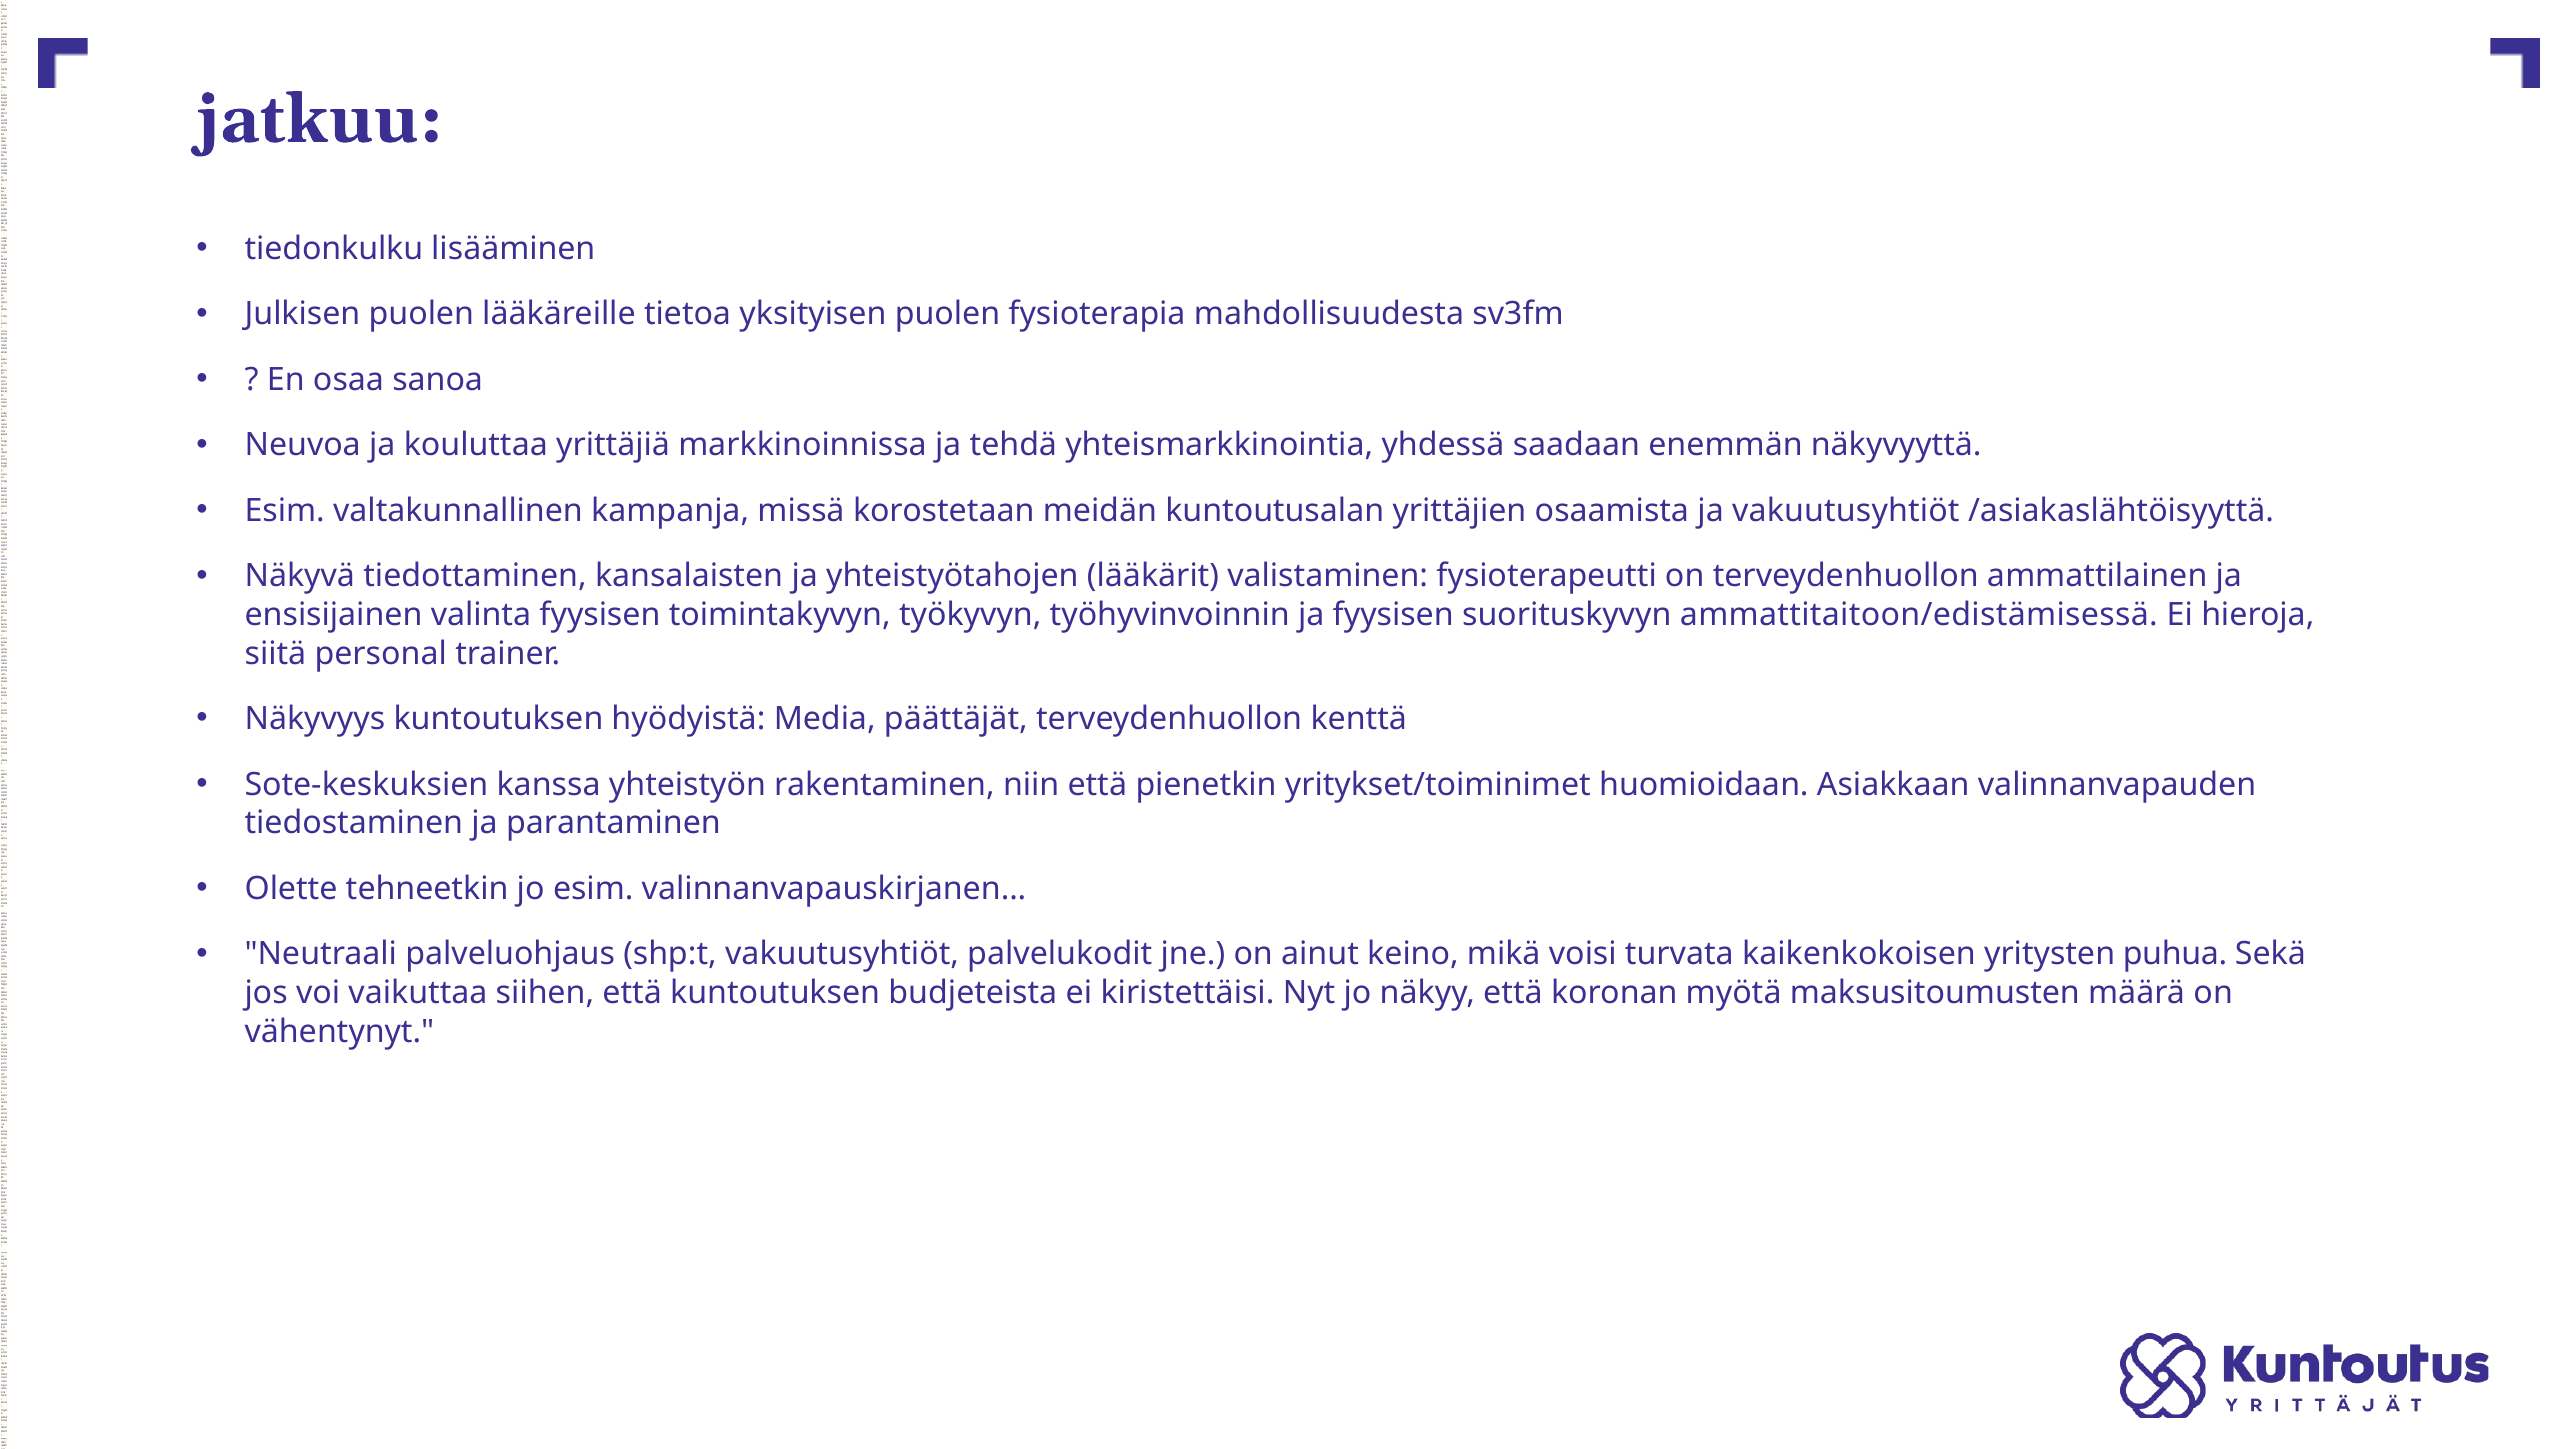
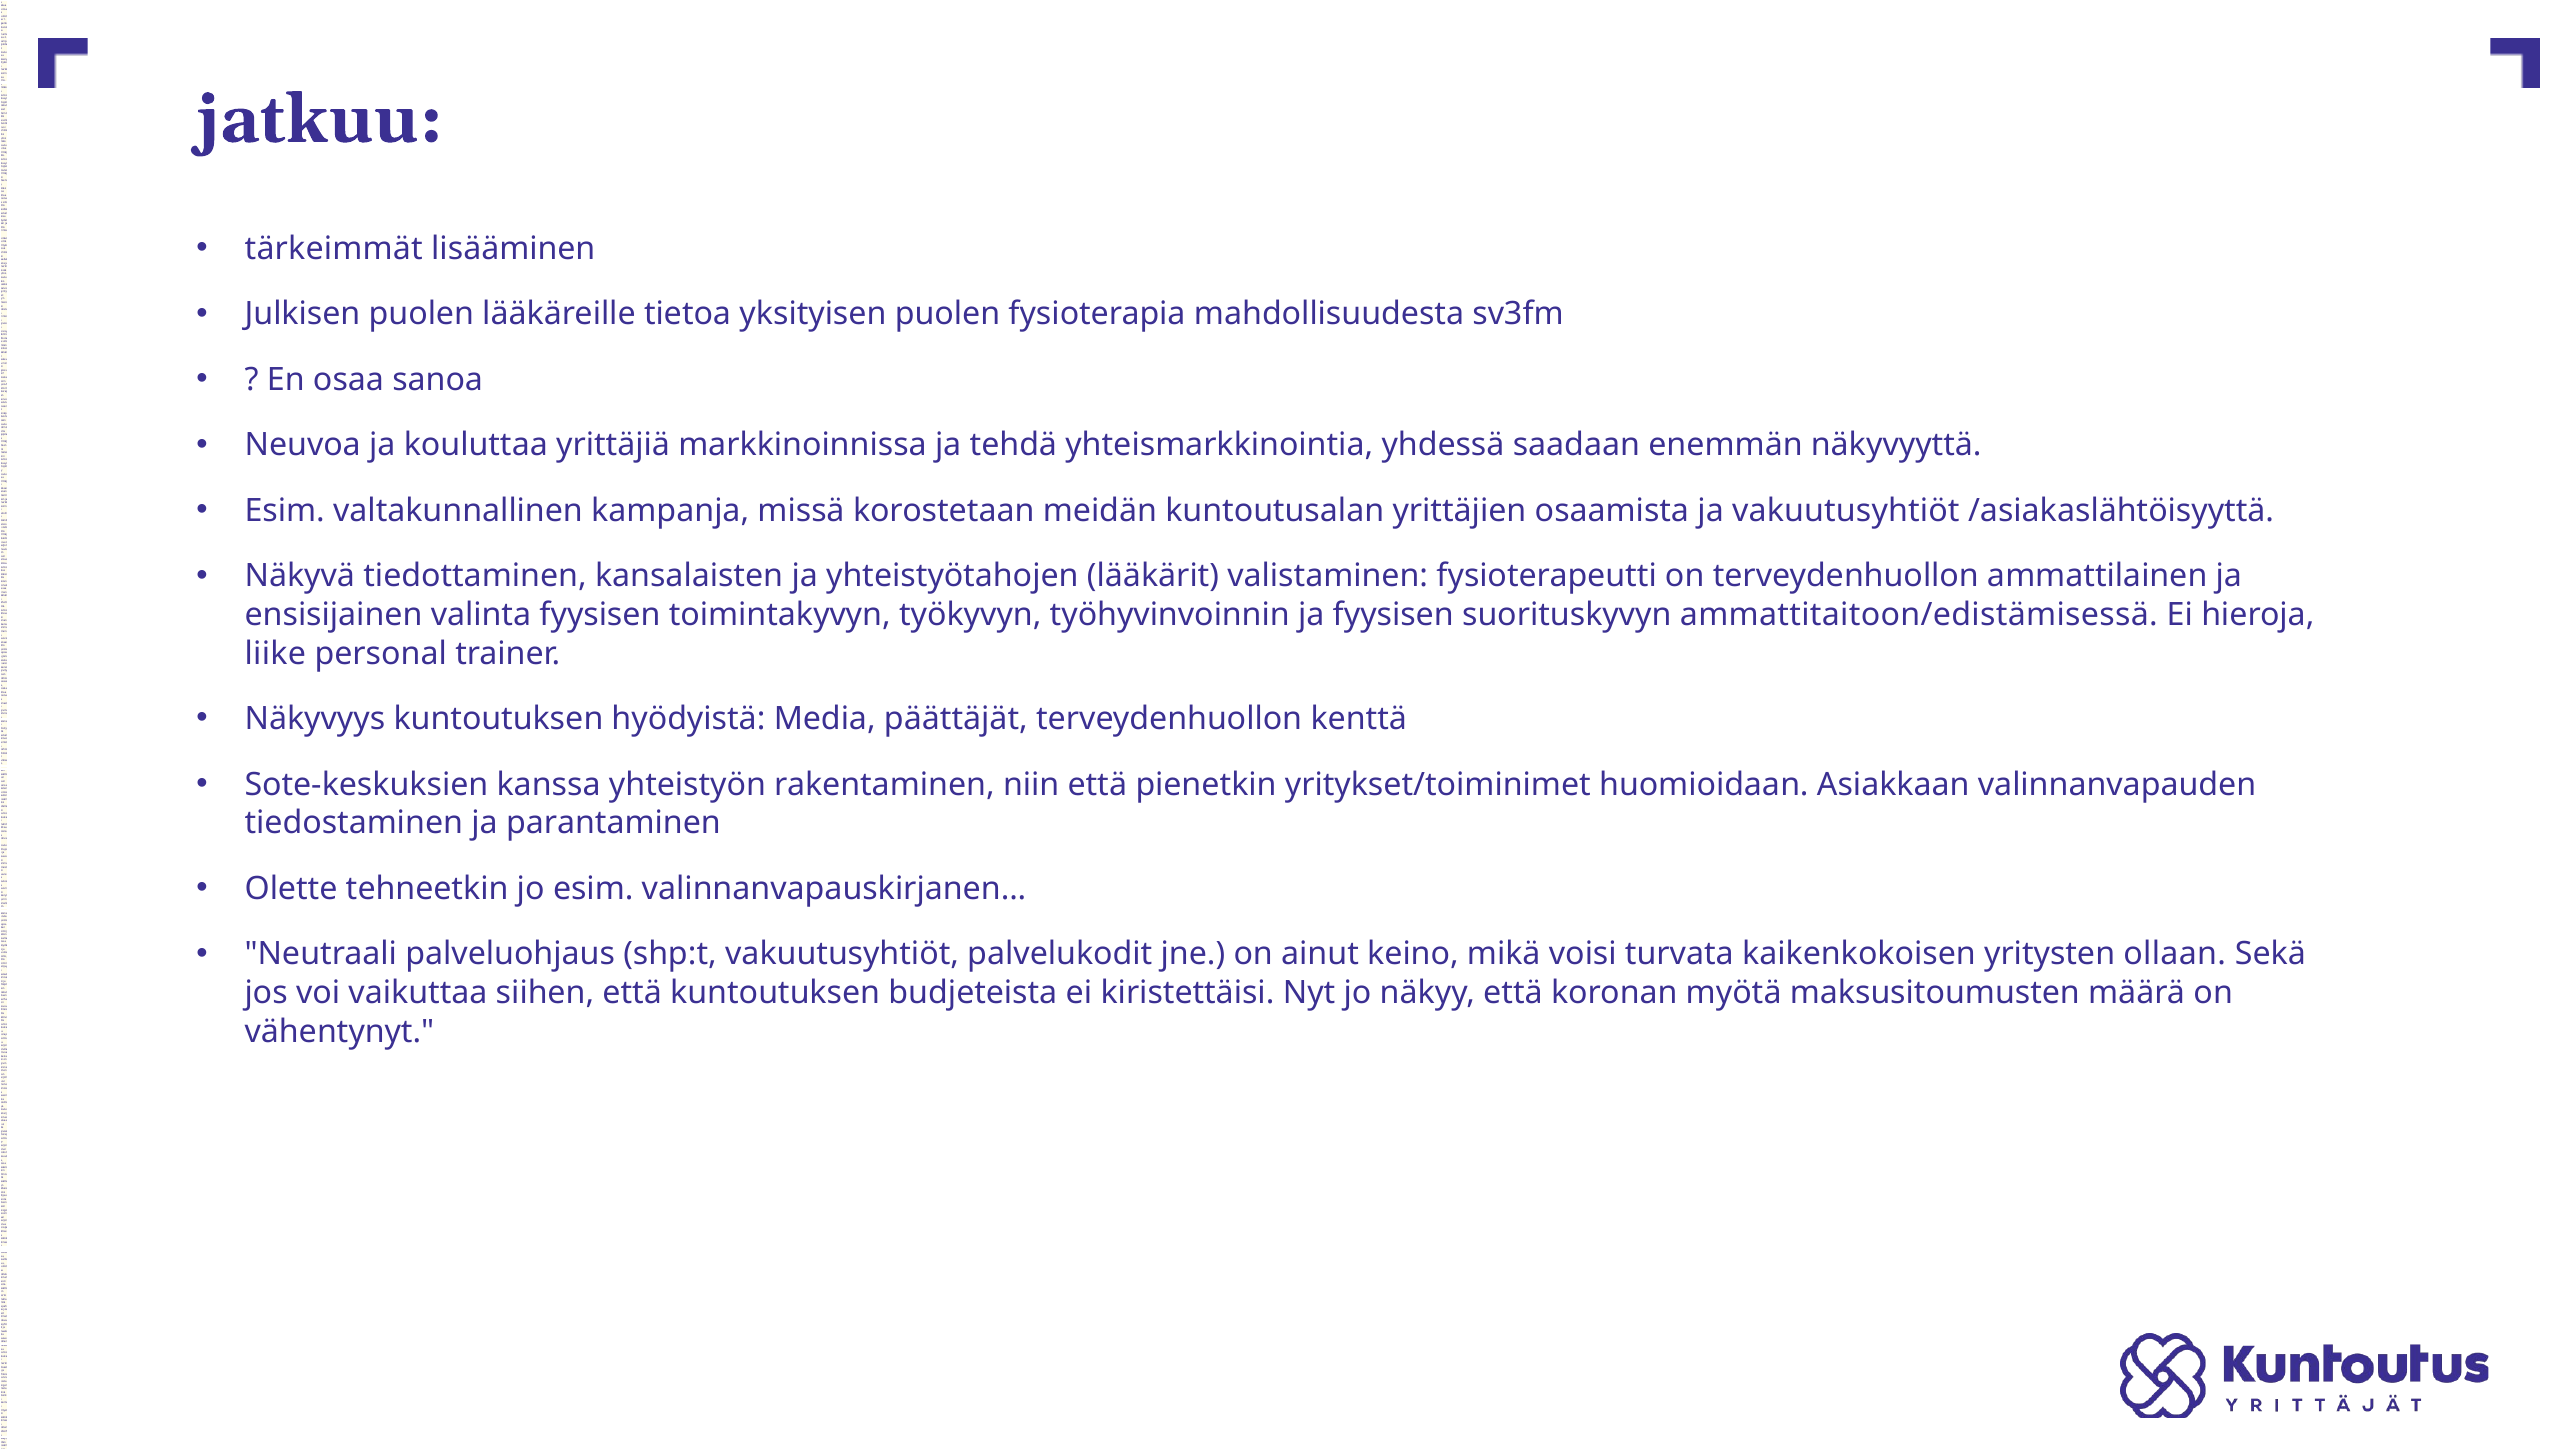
tiedonkulku: tiedonkulku -> tärkeimmät
siitä at (275, 654): siitä -> liike
puhua: puhua -> ollaan
